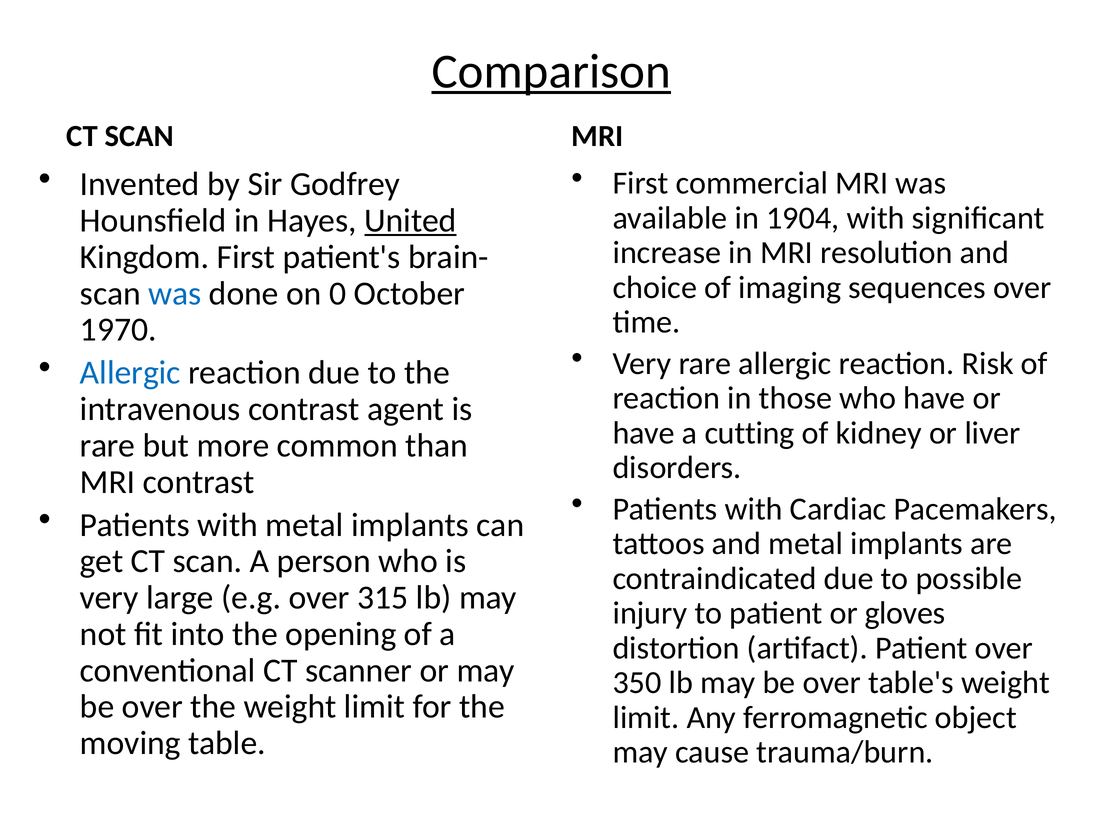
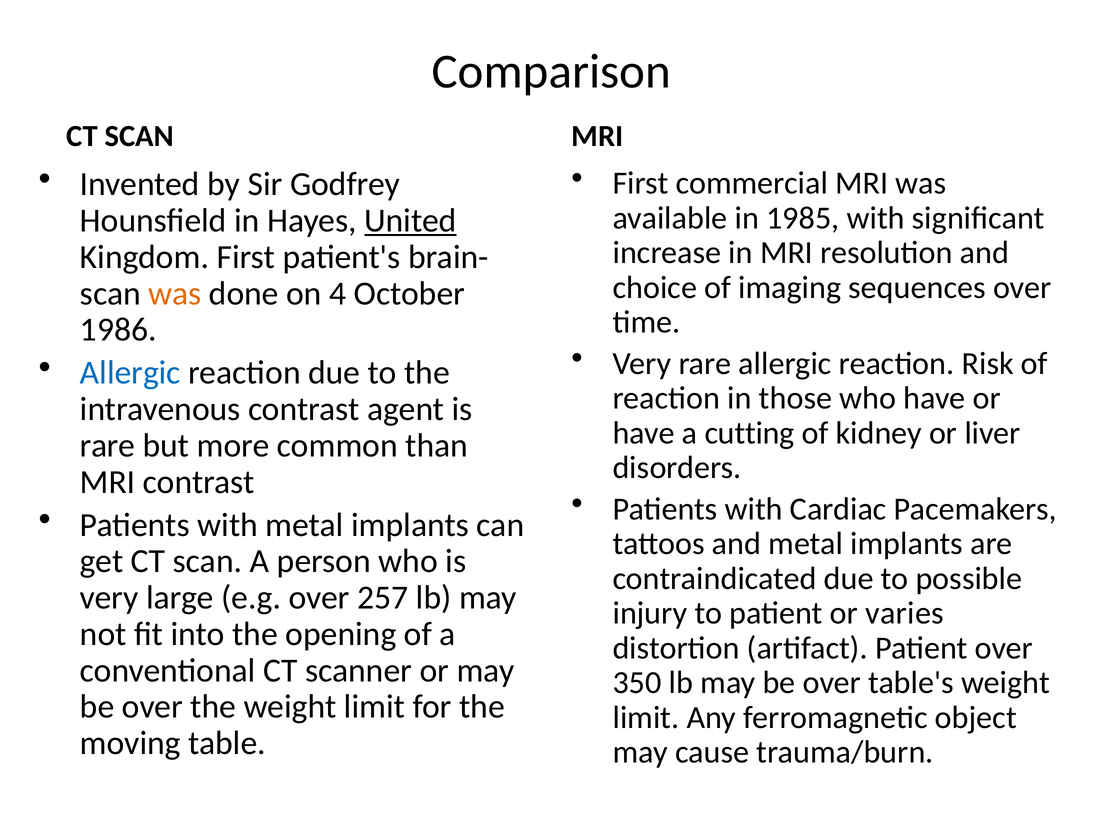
Comparison underline: present -> none
1904: 1904 -> 1985
was at (175, 294) colour: blue -> orange
0: 0 -> 4
1970: 1970 -> 1986
315: 315 -> 257
gloves: gloves -> varies
